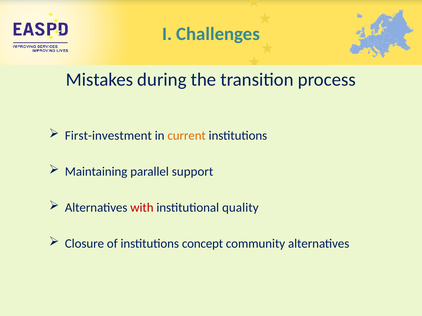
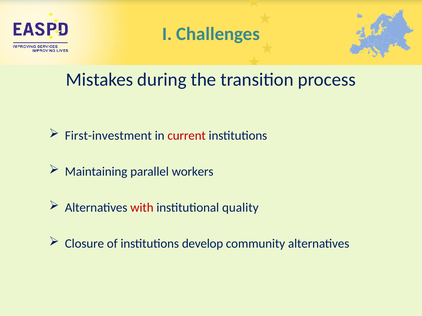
current colour: orange -> red
support: support -> workers
concept: concept -> develop
